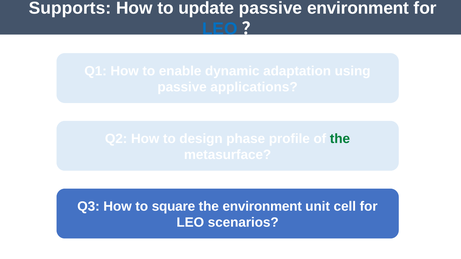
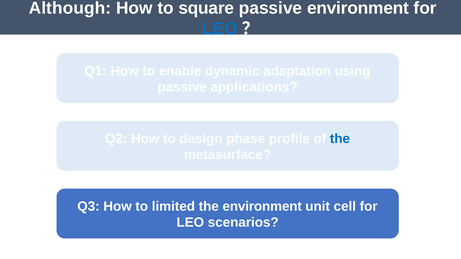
Supports: Supports -> Although
update: update -> square
the at (340, 139) colour: green -> blue
square: square -> limited
